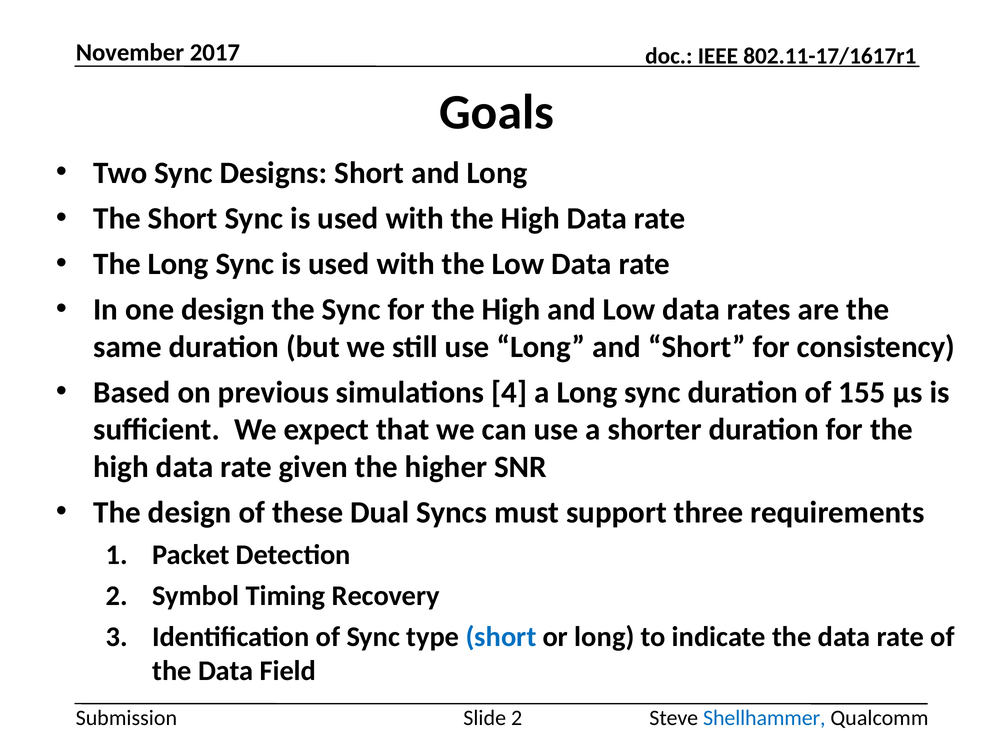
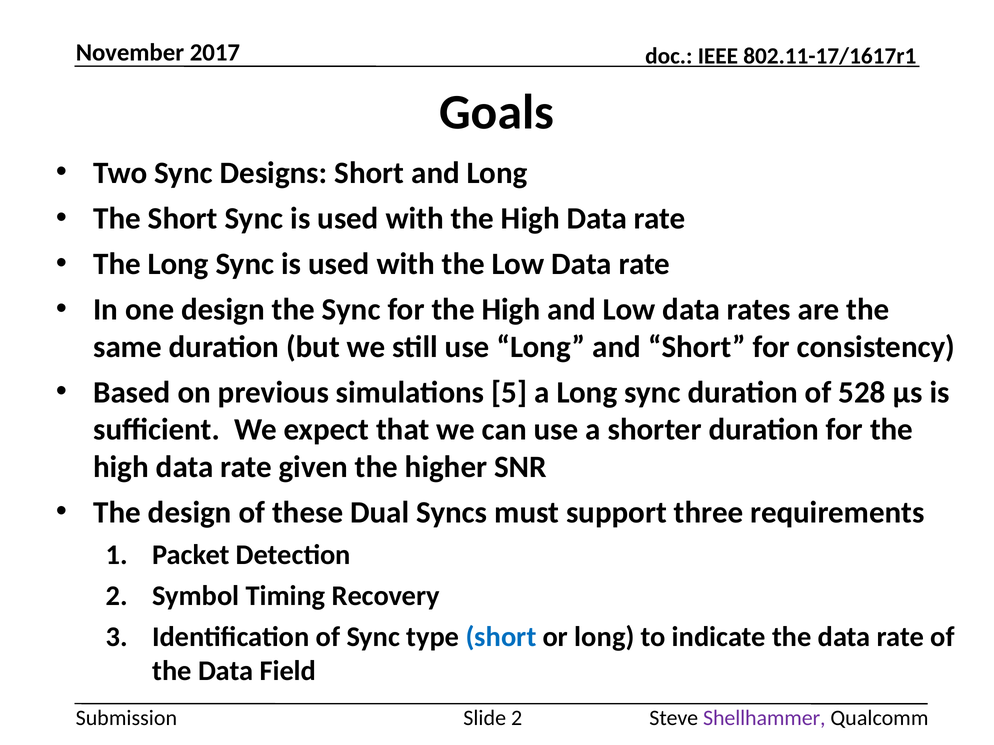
4: 4 -> 5
155: 155 -> 528
Shellhammer colour: blue -> purple
